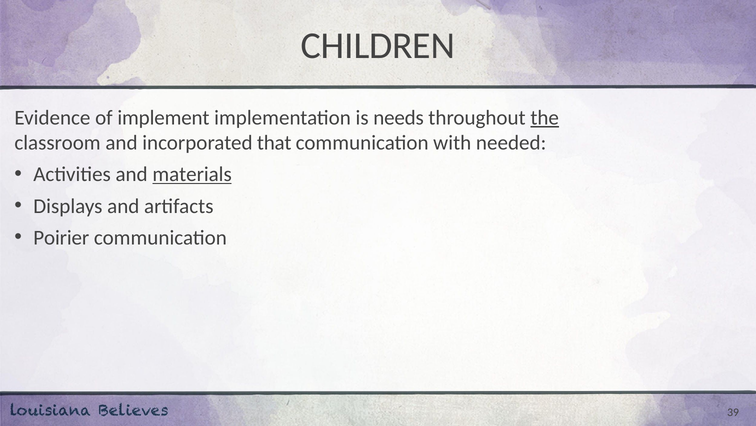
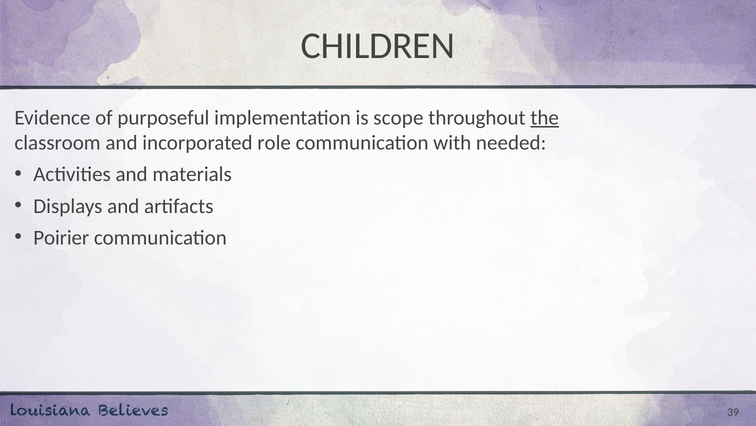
implement: implement -> purposeful
needs: needs -> scope
that: that -> role
materials underline: present -> none
